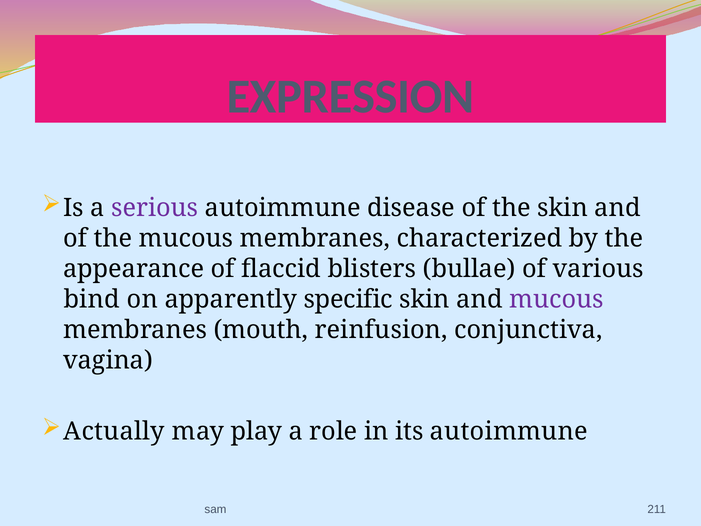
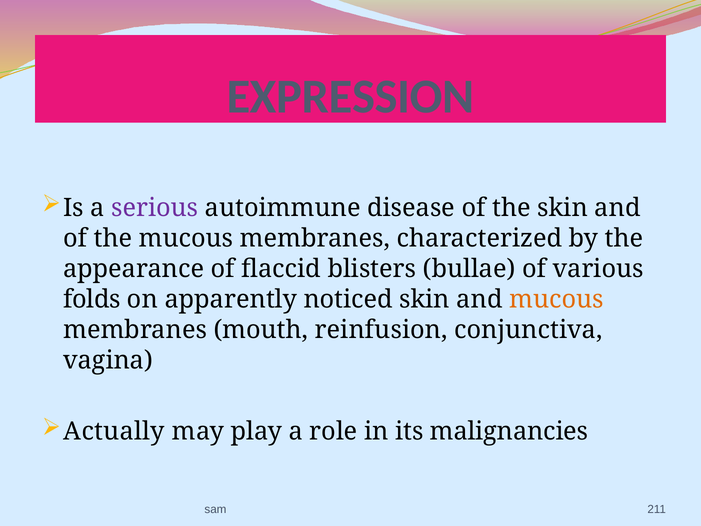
bind: bind -> folds
specific: specific -> noticed
mucous at (556, 299) colour: purple -> orange
its autoimmune: autoimmune -> malignancies
